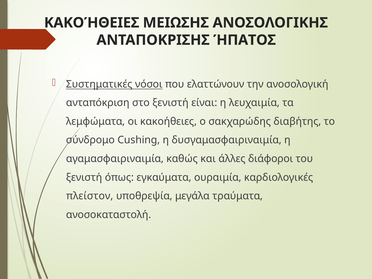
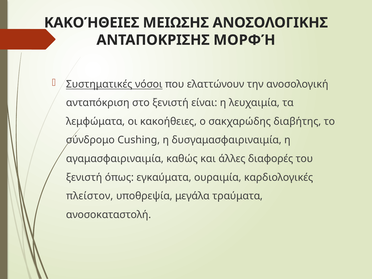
ΉΠΑΤΟΣ: ΉΠΑΤΟΣ -> ΜΟΡΦΉ
διάφοροι: διάφοροι -> διαφορές
